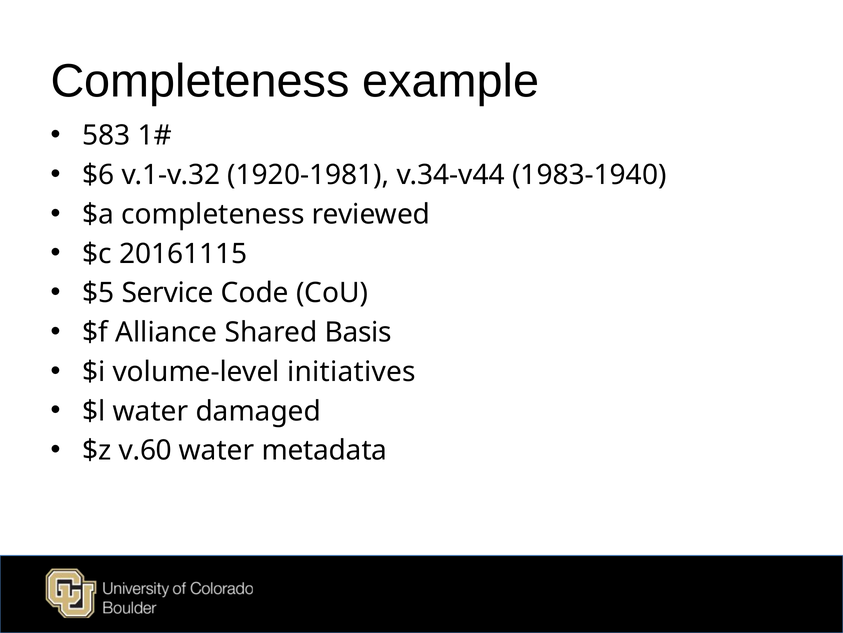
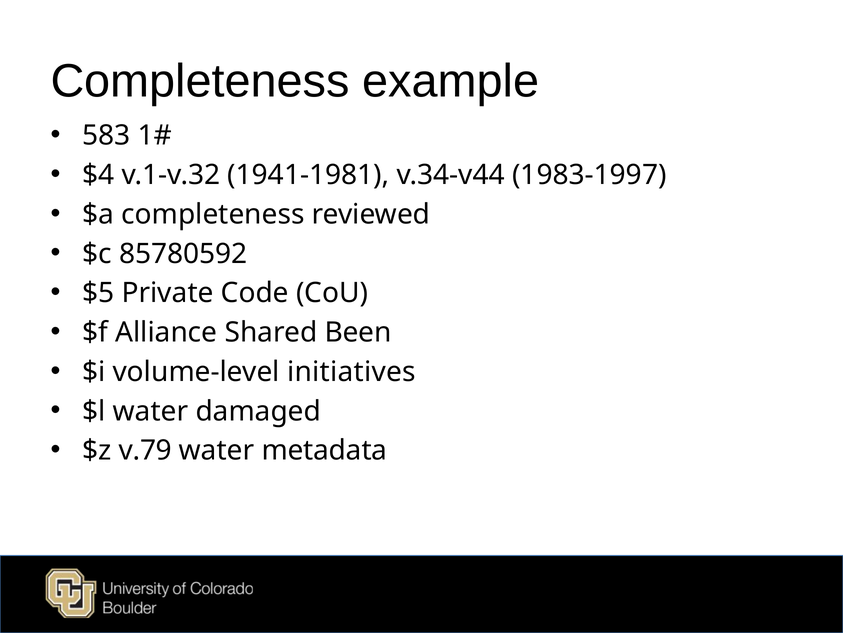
$6: $6 -> $4
1920-1981: 1920-1981 -> 1941-1981
1983-1940: 1983-1940 -> 1983-1997
20161115: 20161115 -> 85780592
Service: Service -> Private
Basis: Basis -> Been
v.60: v.60 -> v.79
